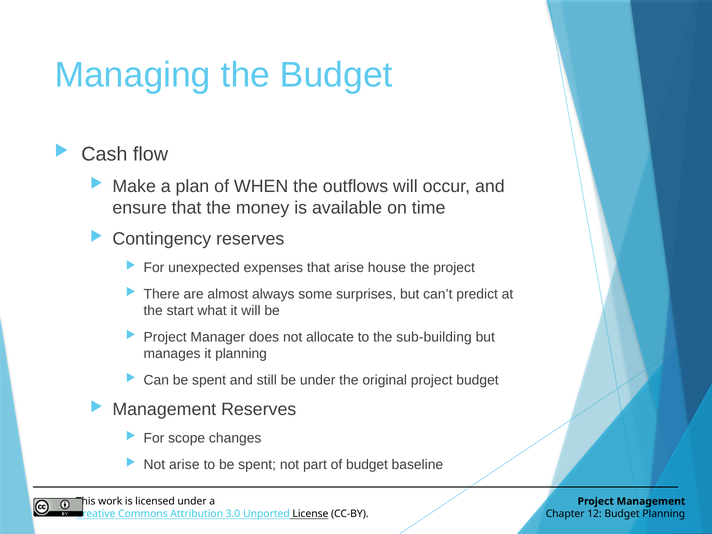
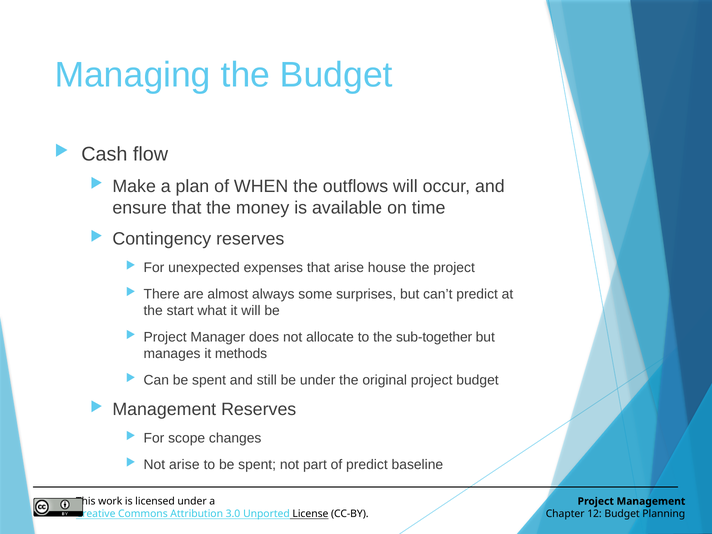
sub-building: sub-building -> sub-together
it planning: planning -> methods
of budget: budget -> predict
